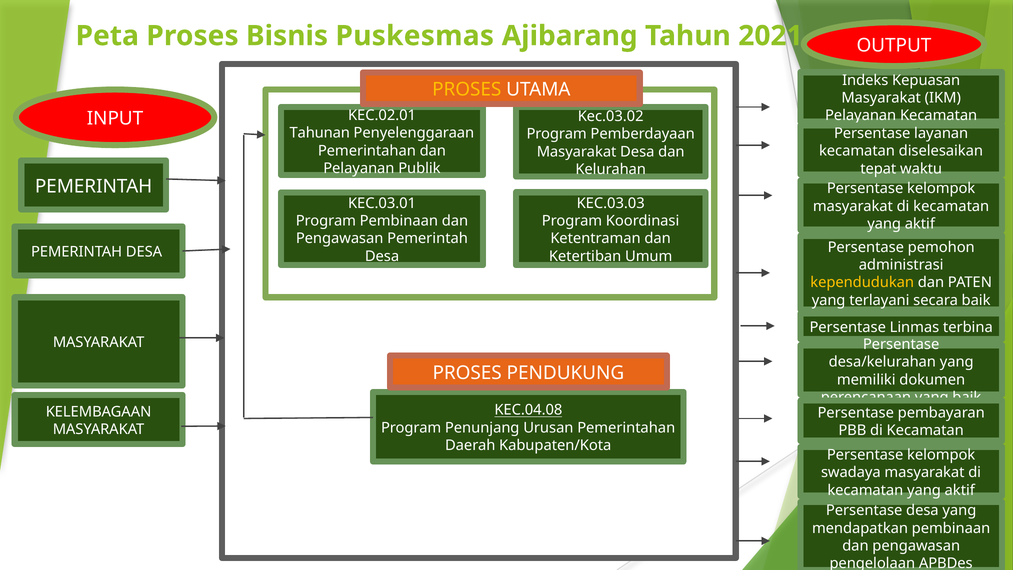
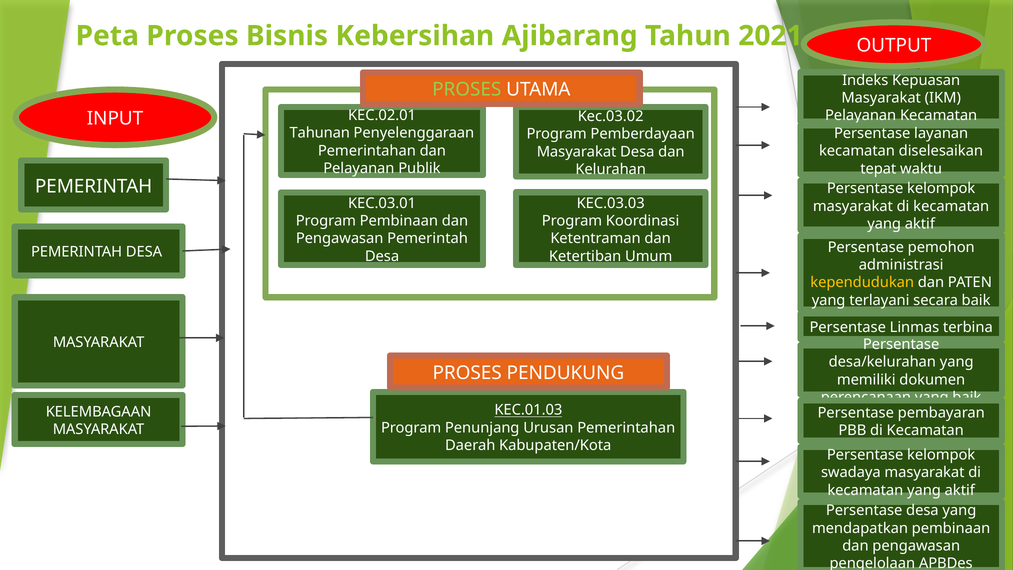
Puskesmas: Puskesmas -> Kebersihan
PROSES at (467, 90) colour: yellow -> light green
KEC.04.08: KEC.04.08 -> KEC.01.03
